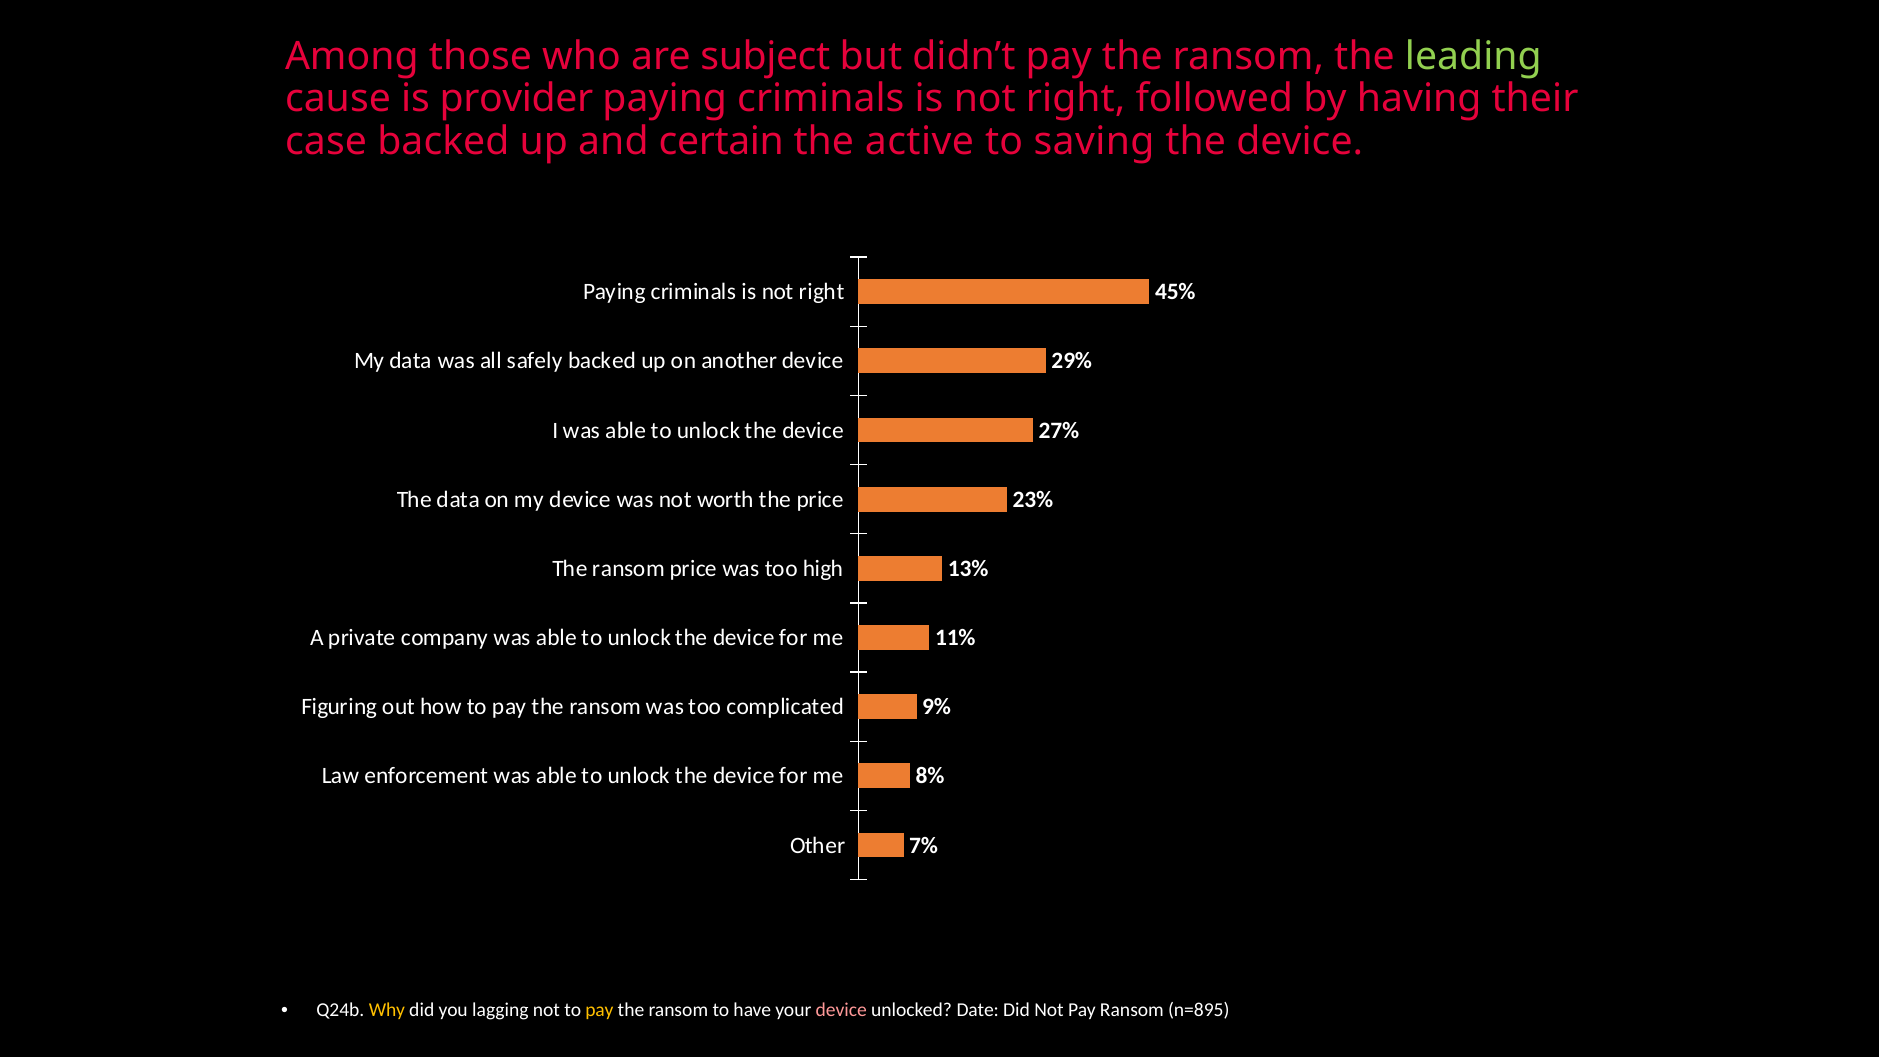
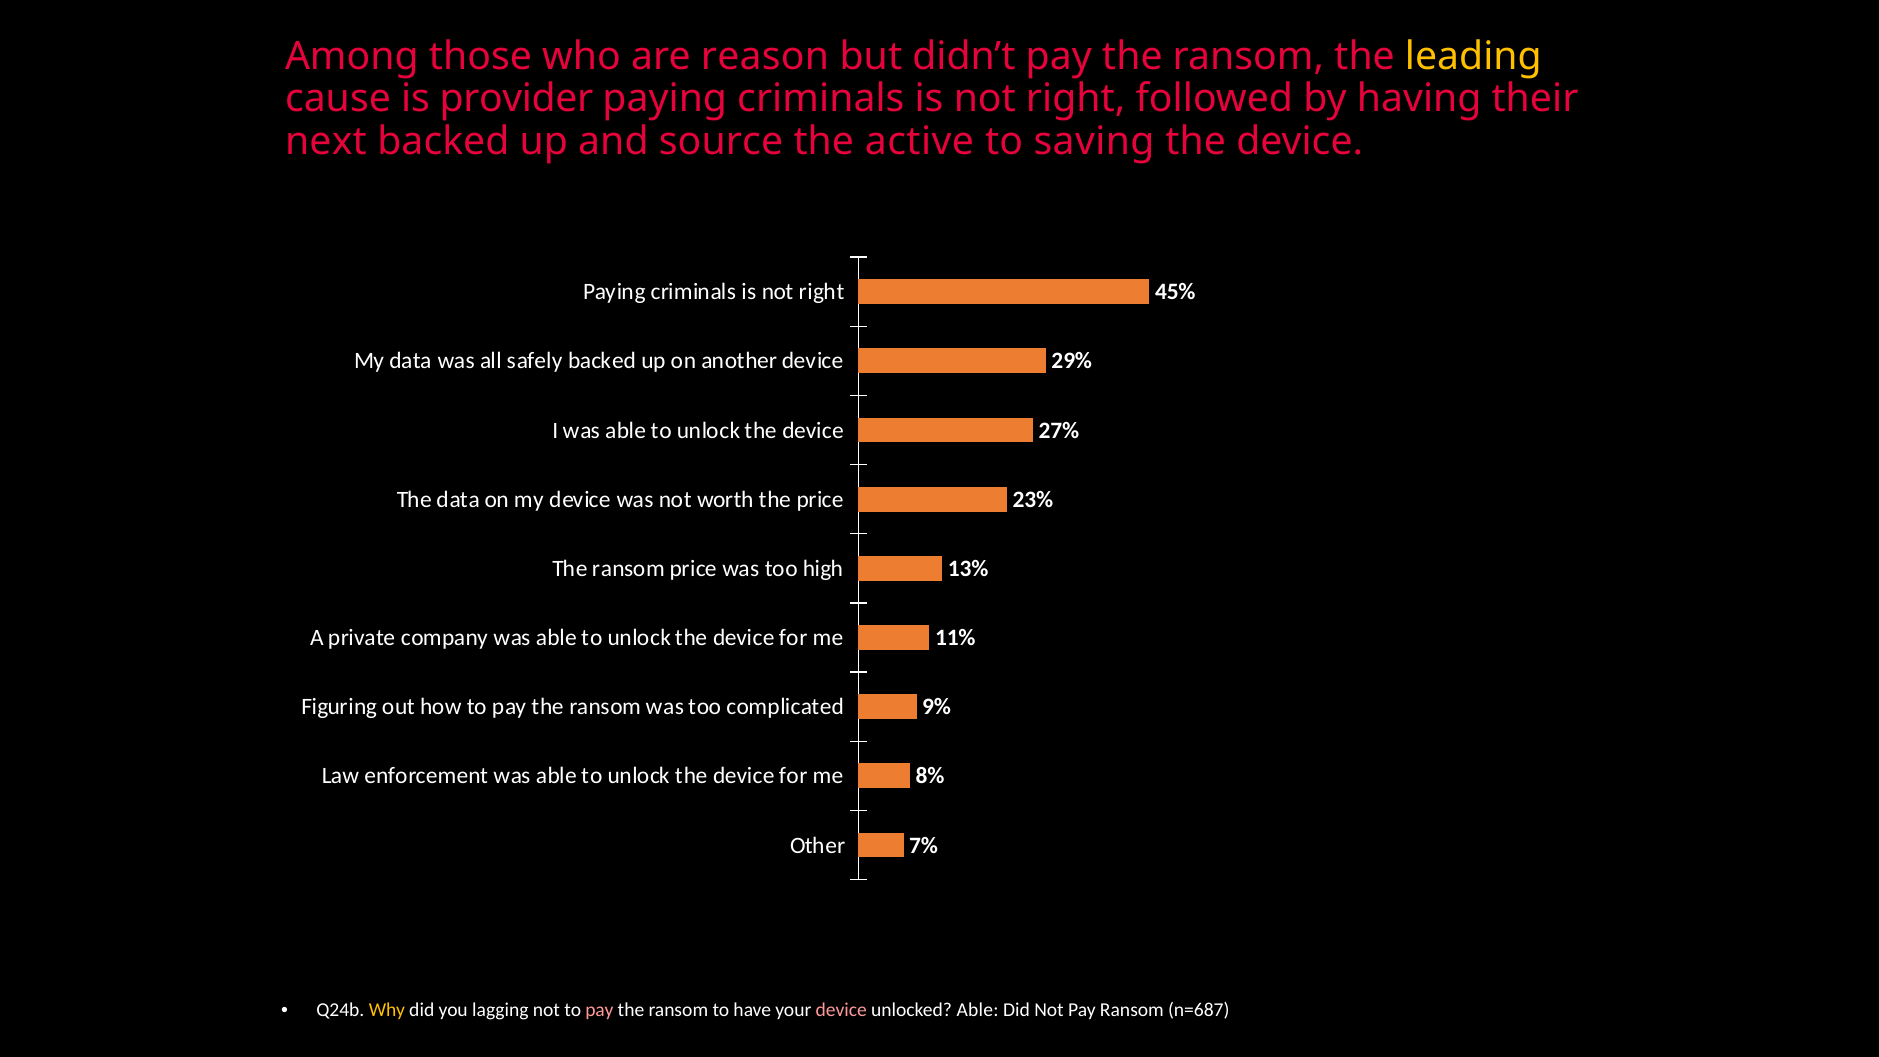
subject: subject -> reason
leading colour: light green -> yellow
case: case -> next
certain: certain -> source
pay at (599, 1010) colour: yellow -> pink
unlocked Date: Date -> Able
n=895: n=895 -> n=687
